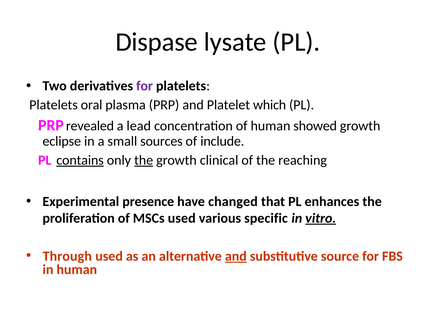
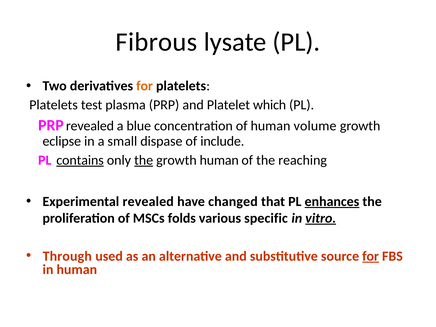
Dispase: Dispase -> Fibrous
for at (145, 86) colour: purple -> orange
oral: oral -> test
lead: lead -> blue
showed: showed -> volume
sources: sources -> dispase
growth clinical: clinical -> human
Experimental presence: presence -> revealed
enhances underline: none -> present
MSCs used: used -> folds
and at (236, 256) underline: present -> none
for at (371, 256) underline: none -> present
